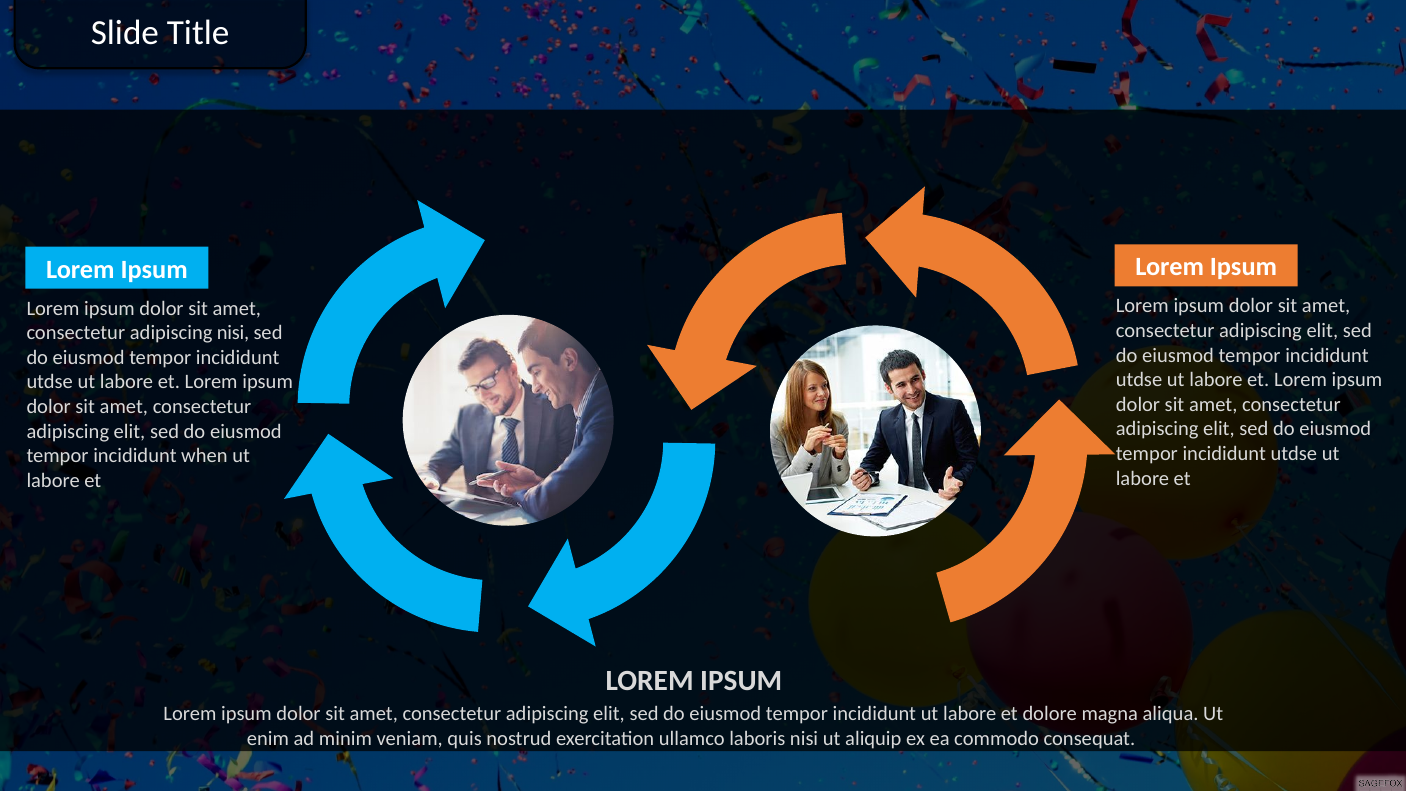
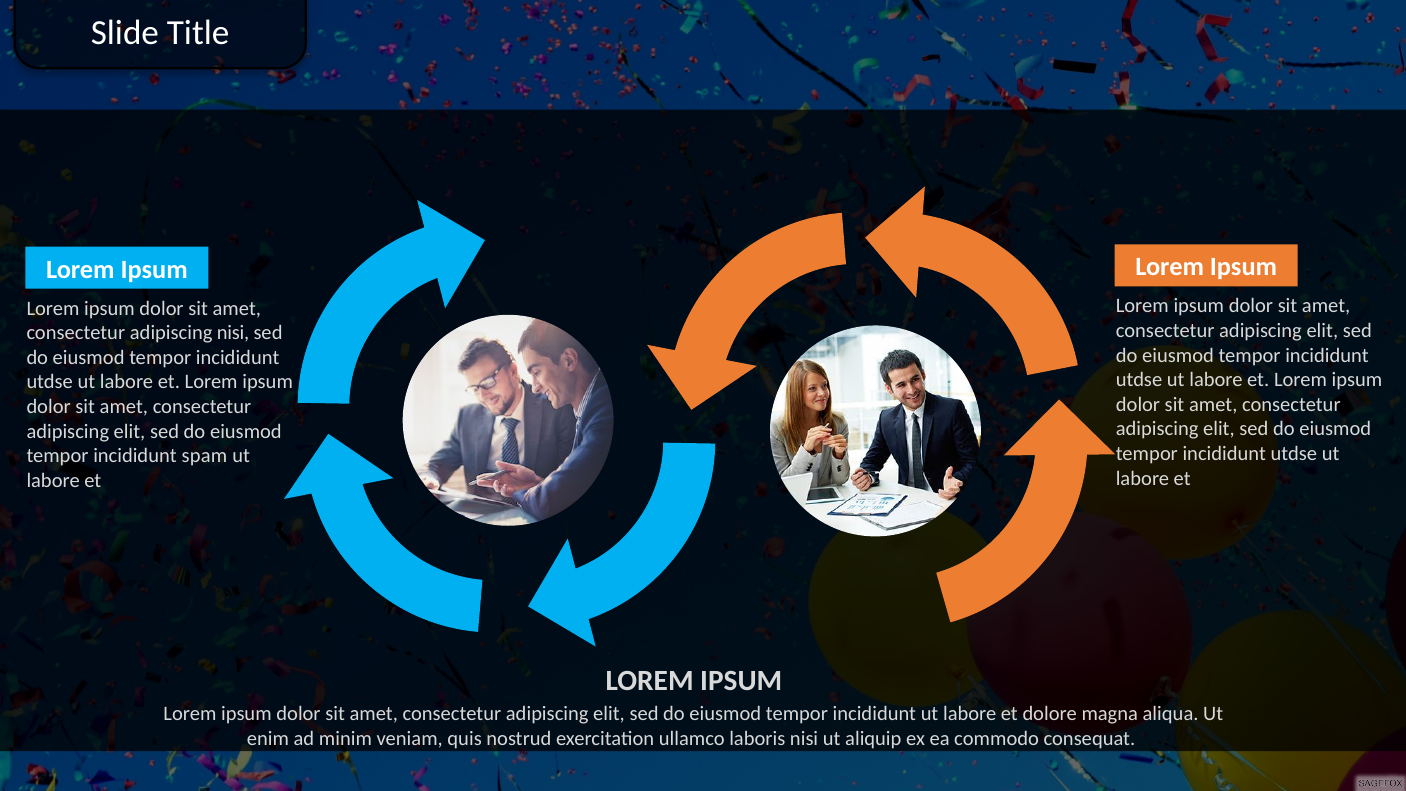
when: when -> spam
